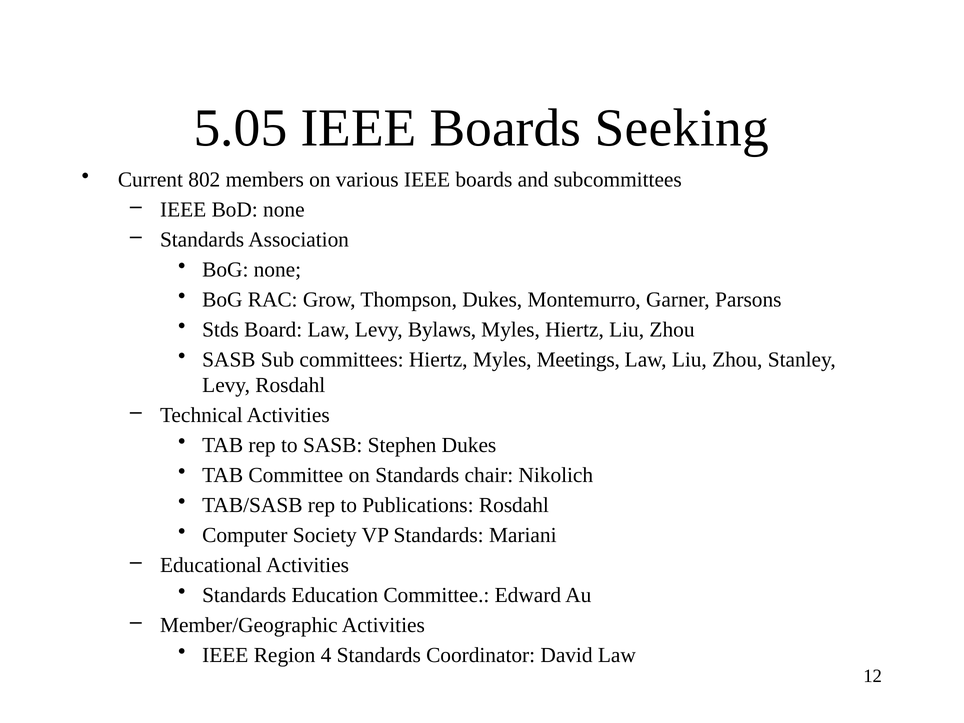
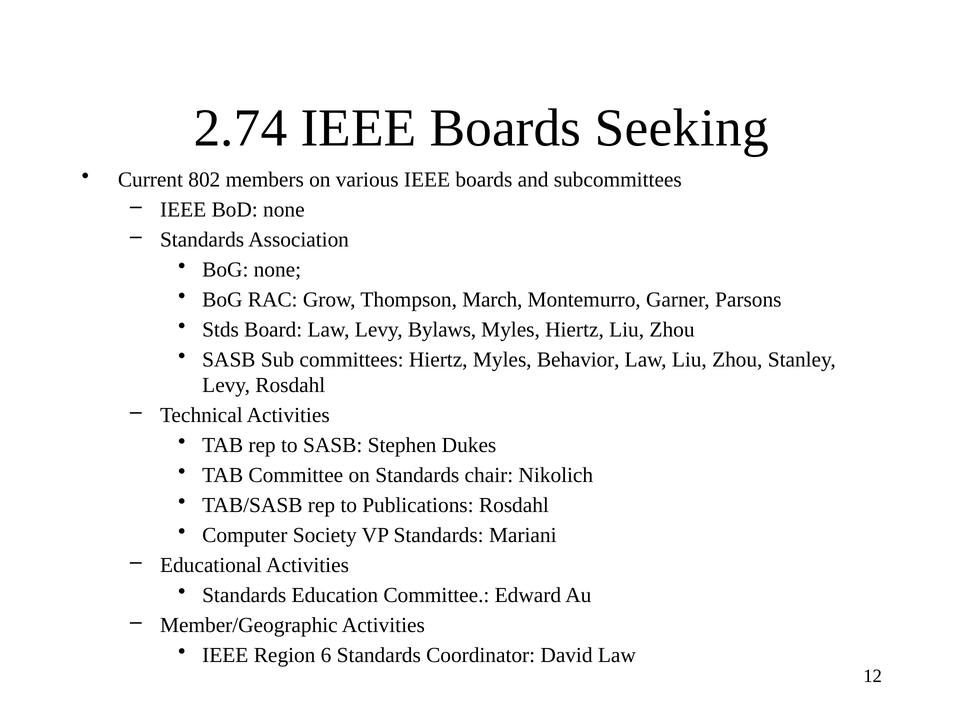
5.05: 5.05 -> 2.74
Thompson Dukes: Dukes -> March
Meetings: Meetings -> Behavior
4: 4 -> 6
